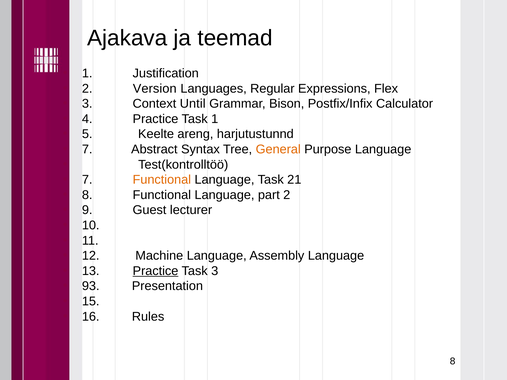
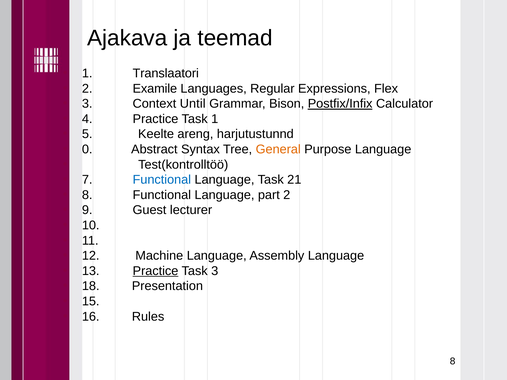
Justification: Justification -> Translaatori
Version: Version -> Examile
Postfix/Infix underline: none -> present
7 at (87, 149): 7 -> 0
Functional at (162, 180) colour: orange -> blue
93: 93 -> 18
